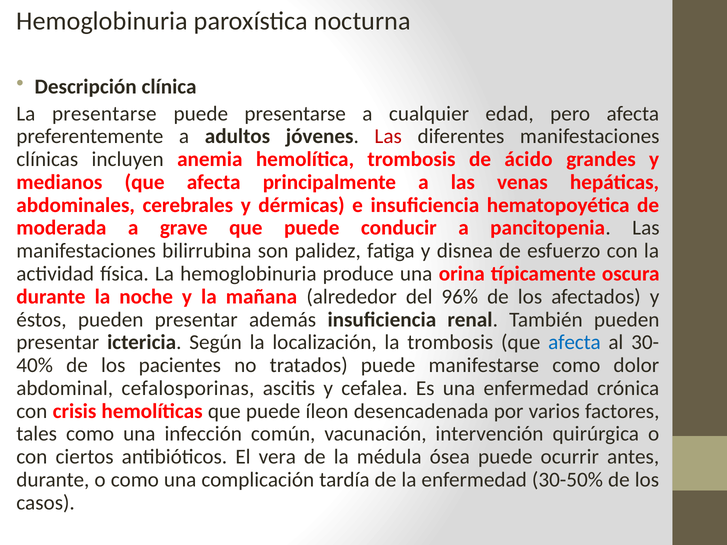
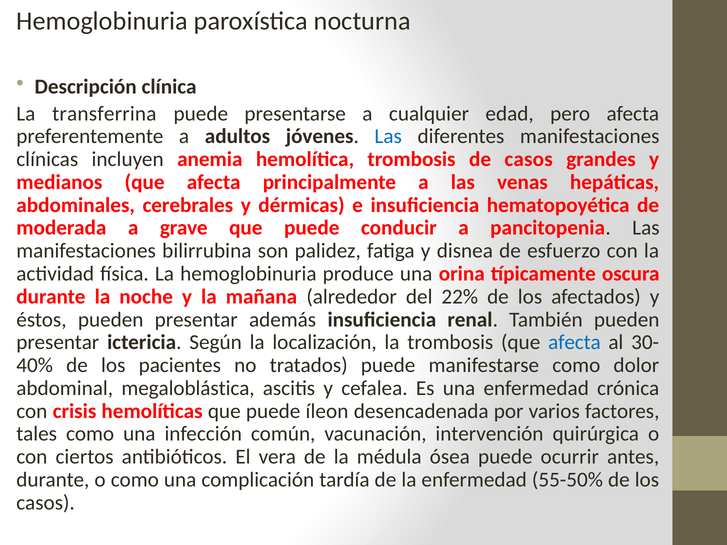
La presentarse: presentarse -> transferrina
Las at (388, 137) colour: red -> blue
de ácido: ácido -> casos
96%: 96% -> 22%
cefalosporinas: cefalosporinas -> megaloblástica
30-50%: 30-50% -> 55-50%
